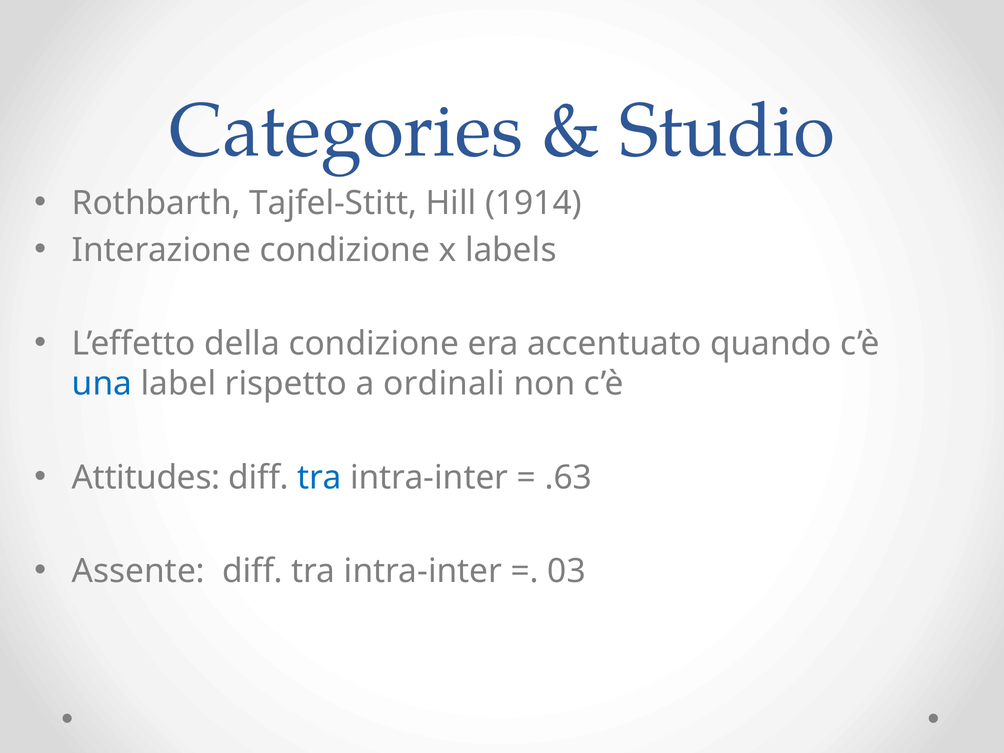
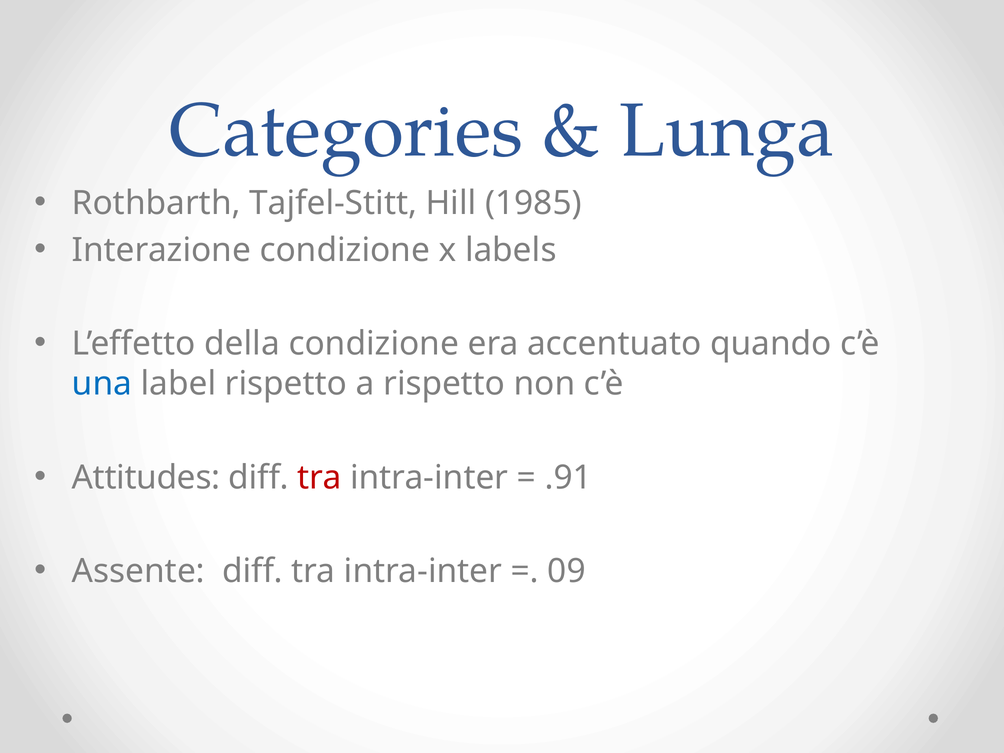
Studio: Studio -> Lunga
1914: 1914 -> 1985
a ordinali: ordinali -> rispetto
tra at (320, 478) colour: blue -> red
.63: .63 -> .91
03: 03 -> 09
